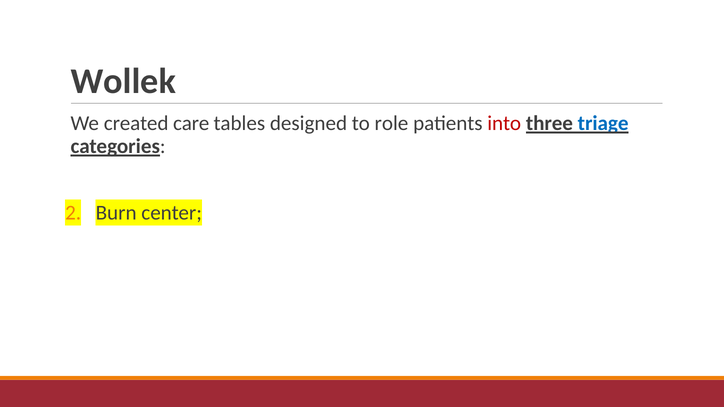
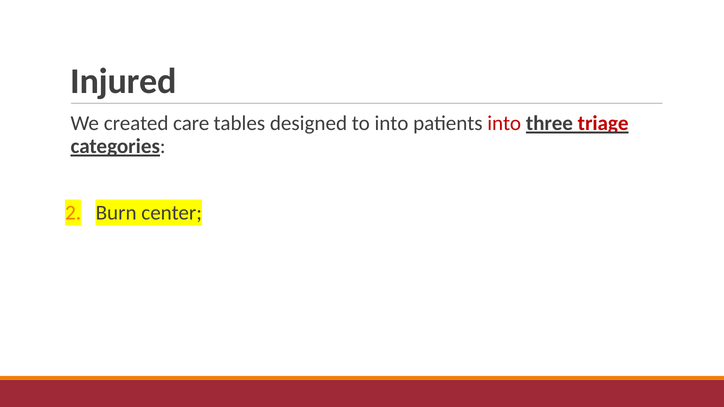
Wollek: Wollek -> Injured
to role: role -> into
triage colour: blue -> red
